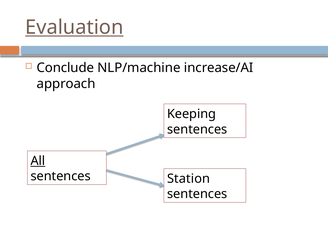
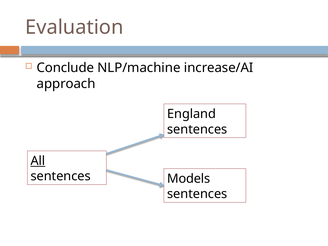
Evaluation underline: present -> none
Keeping: Keeping -> England
Station: Station -> Models
